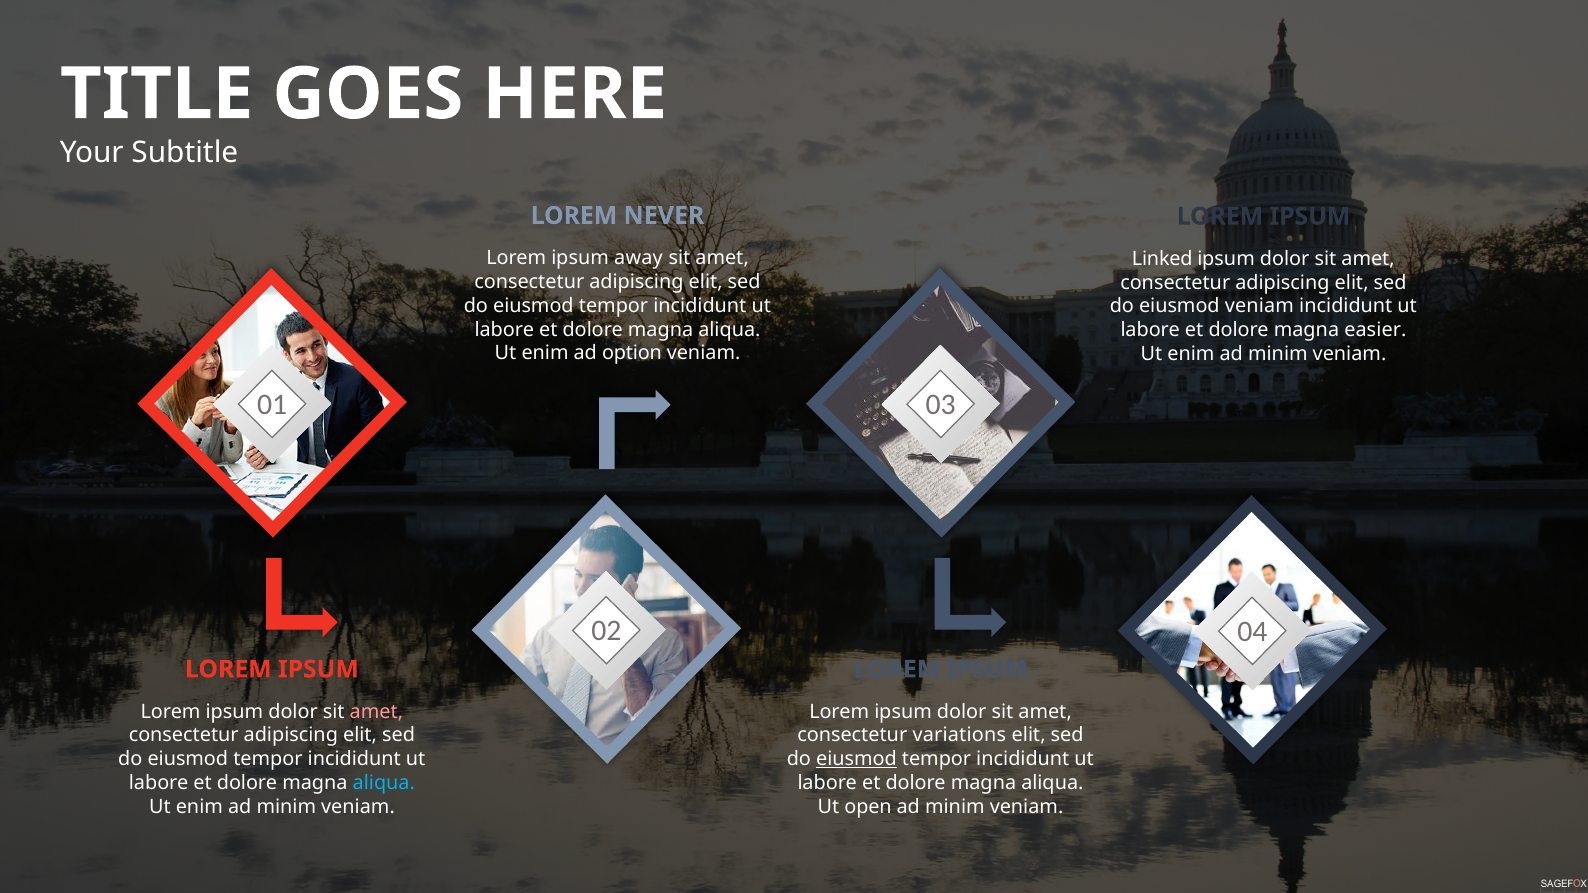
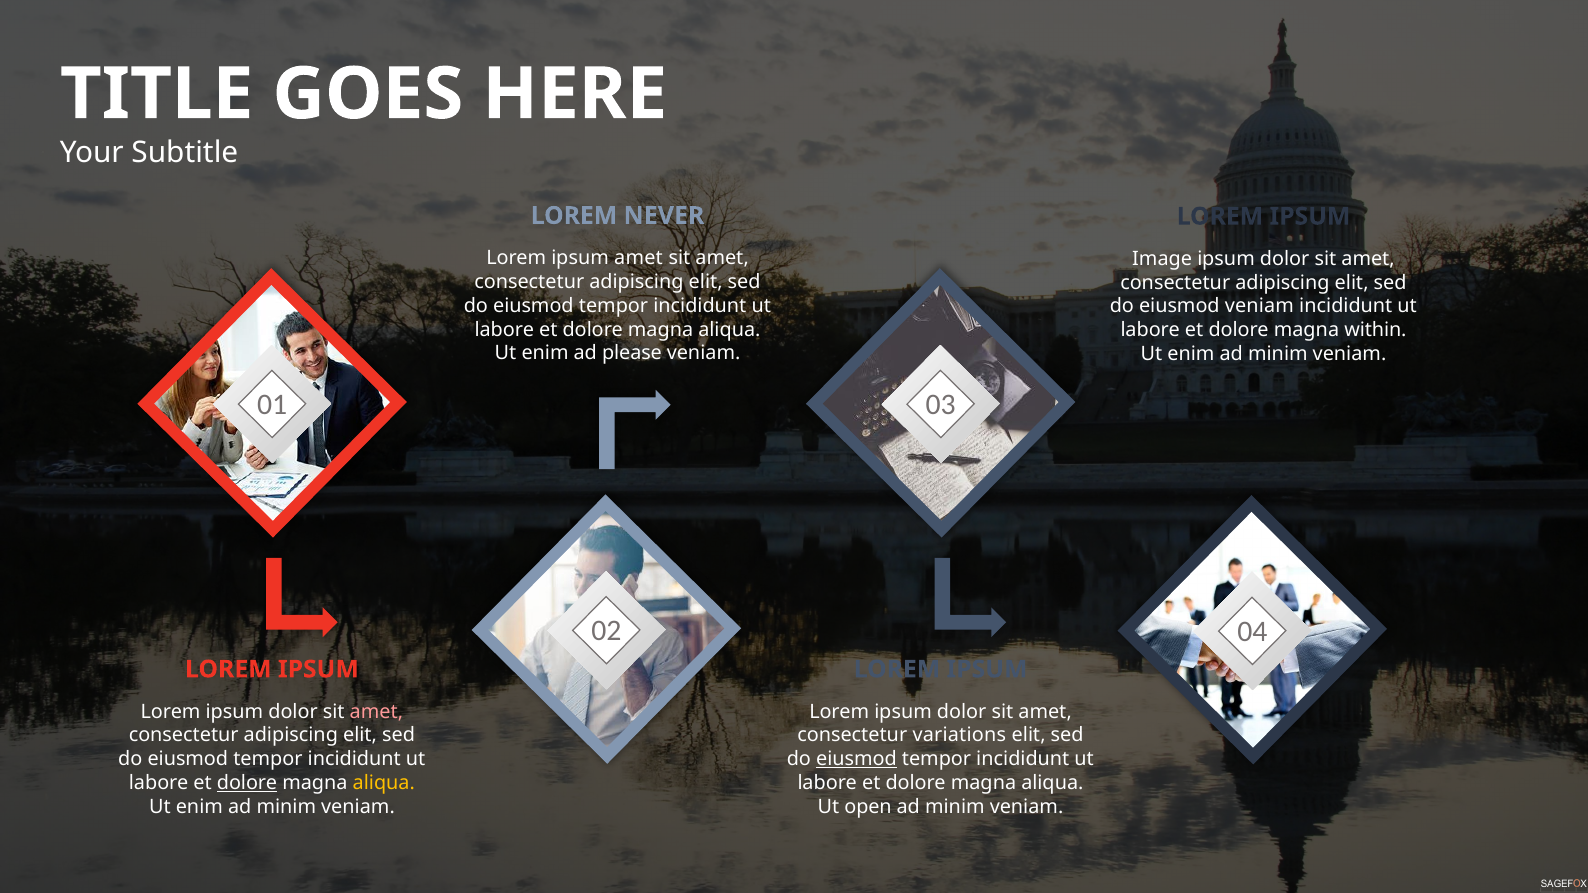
ipsum away: away -> amet
Linked: Linked -> Image
easier: easier -> within
option: option -> please
dolore at (247, 783) underline: none -> present
aliqua at (384, 783) colour: light blue -> yellow
